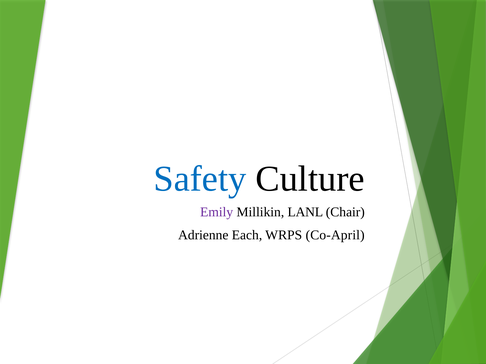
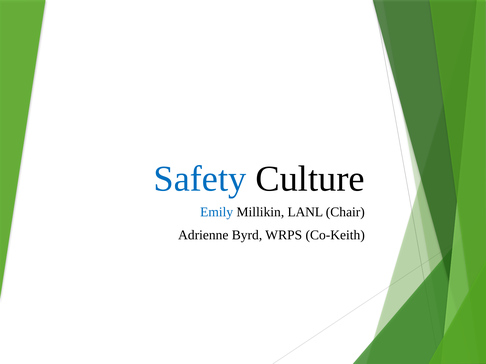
Emily colour: purple -> blue
Each: Each -> Byrd
Co-April: Co-April -> Co-Keith
